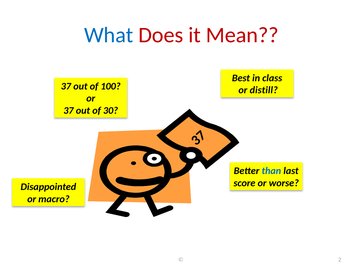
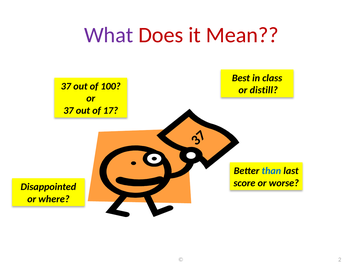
What colour: blue -> purple
30: 30 -> 17
macro: macro -> where
